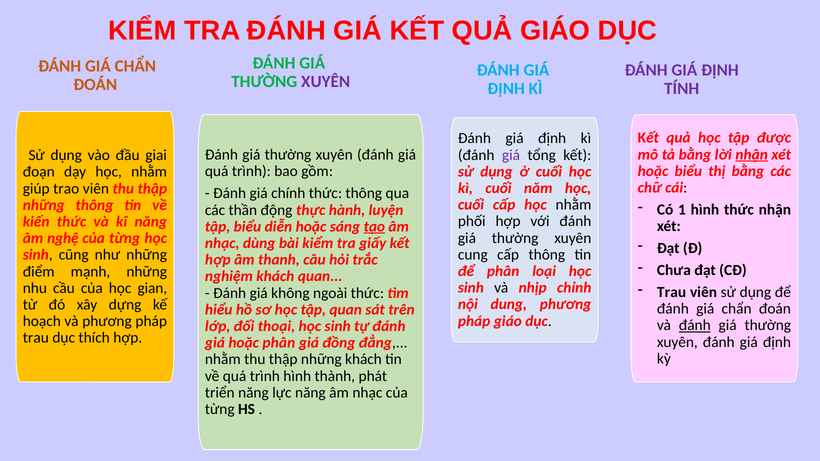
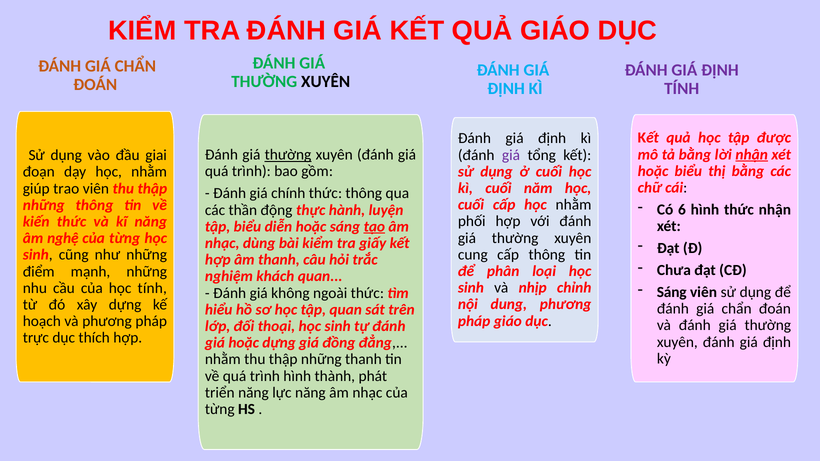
XUYÊN at (326, 81) colour: purple -> black
thường at (288, 155) underline: none -> present
1: 1 -> 6
học gian: gian -> tính
Trau at (672, 292): Trau -> Sáng
đánh at (695, 326) underline: present -> none
trau at (36, 338): trau -> trực
hoặc phân: phân -> dựng
những khách: khách -> thanh
